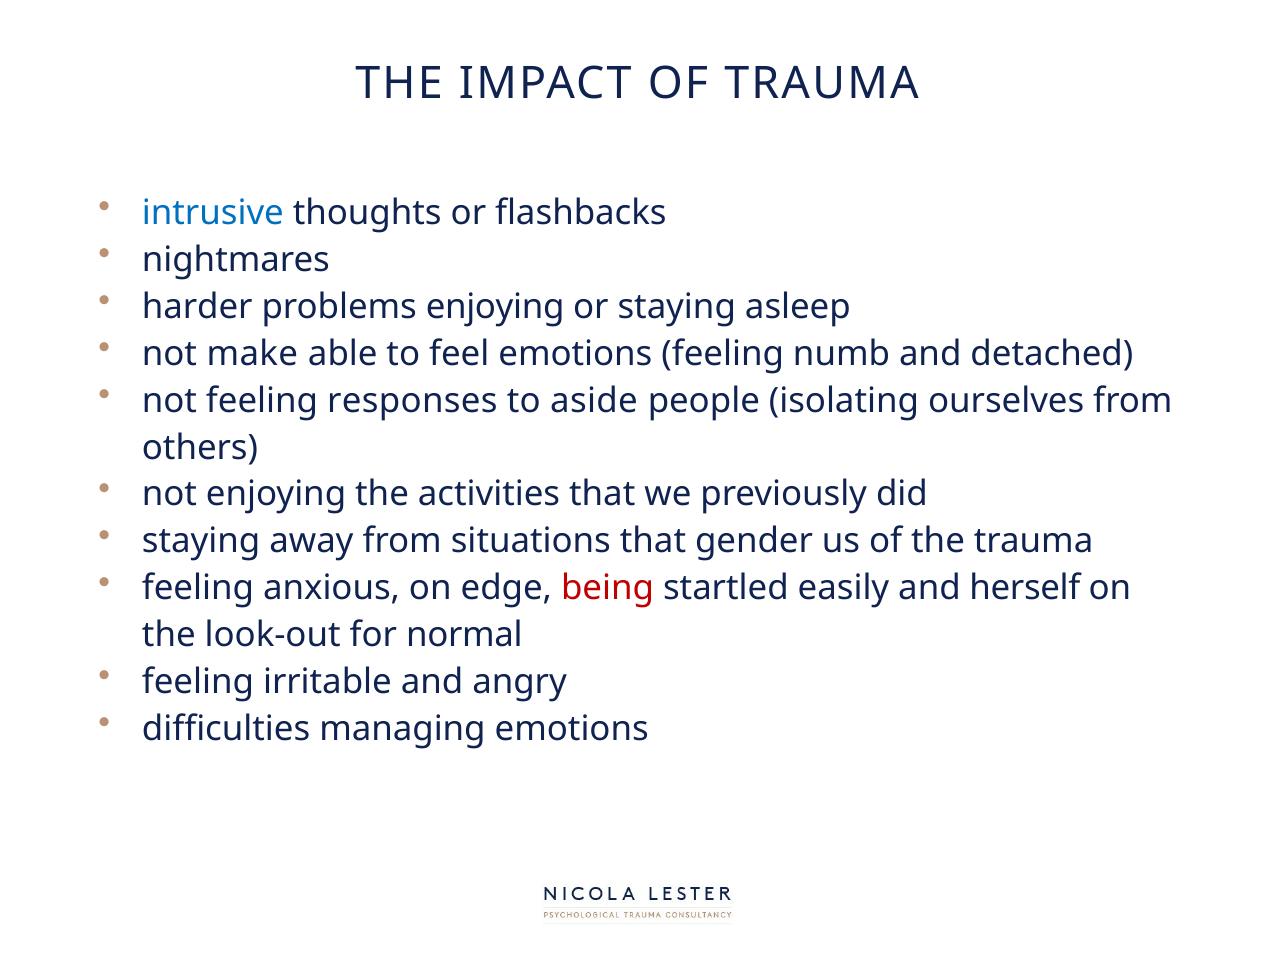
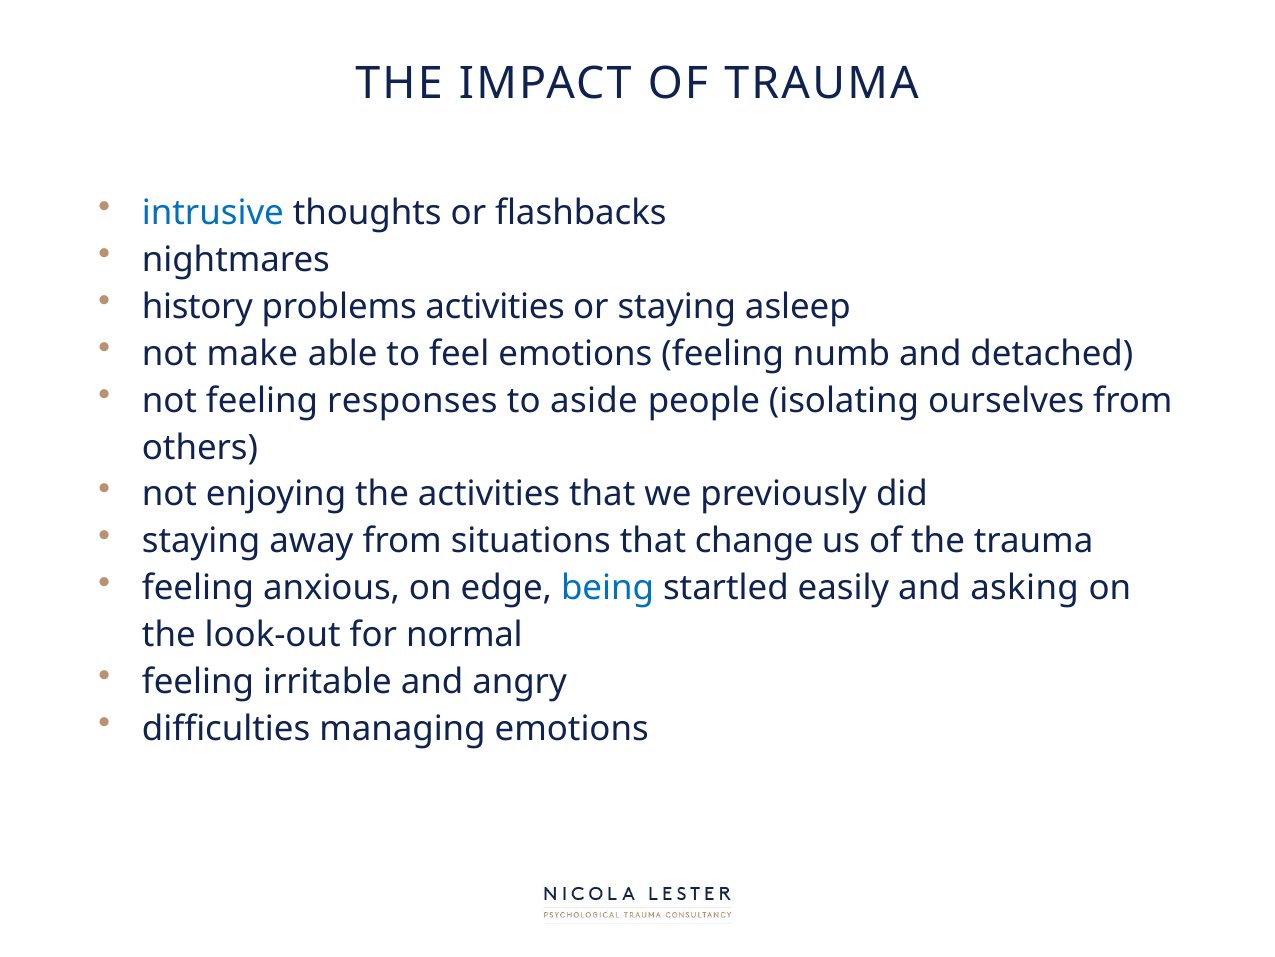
harder: harder -> history
problems enjoying: enjoying -> activities
gender: gender -> change
being colour: red -> blue
herself: herself -> asking
